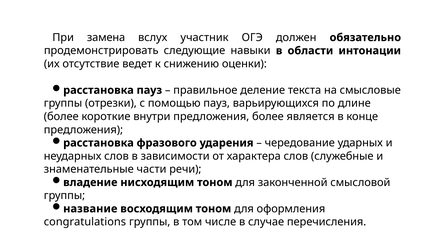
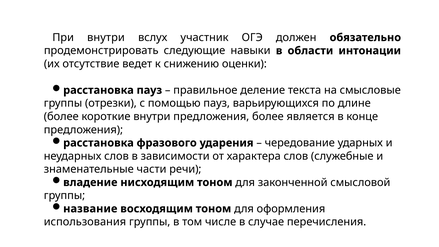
При замена: замена -> внутри
congratulations: congratulations -> использования
